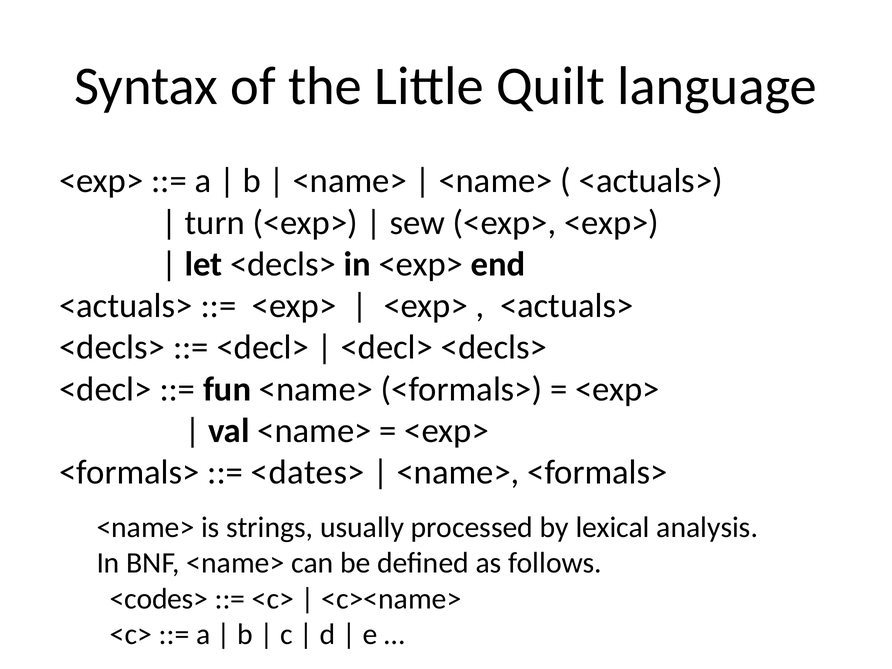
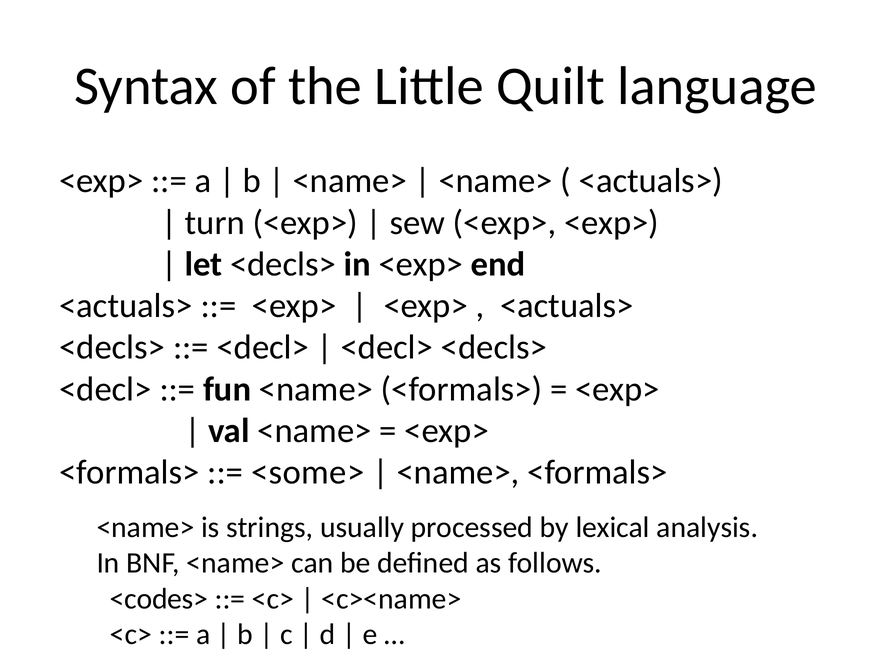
<dates>: <dates> -> <some>
